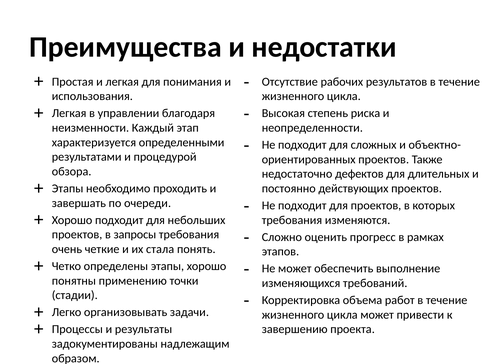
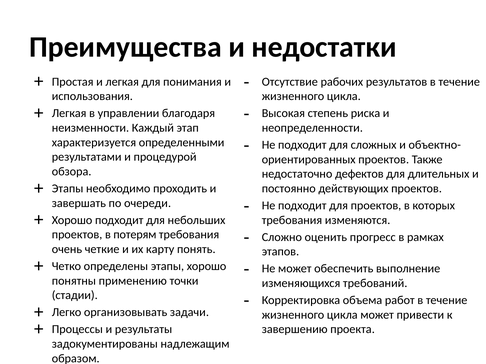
запросы: запросы -> потерям
стала: стала -> карту
